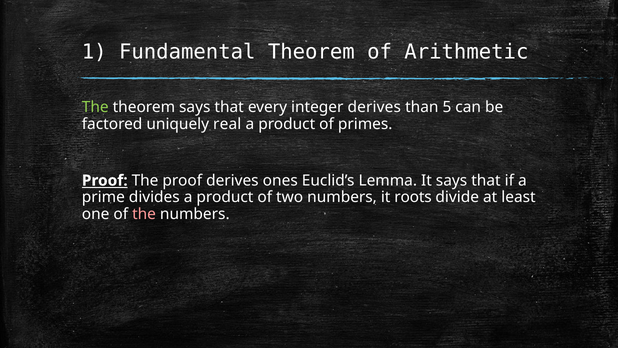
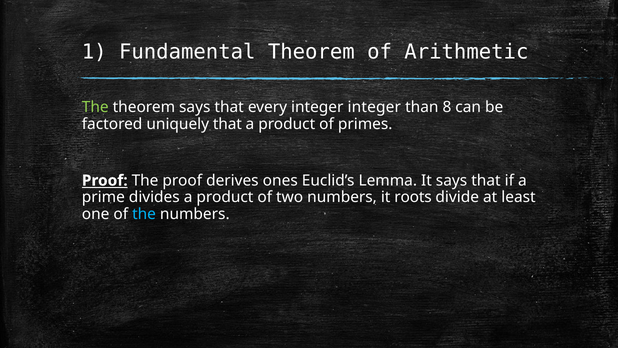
integer derives: derives -> integer
5: 5 -> 8
uniquely real: real -> that
the at (144, 214) colour: pink -> light blue
